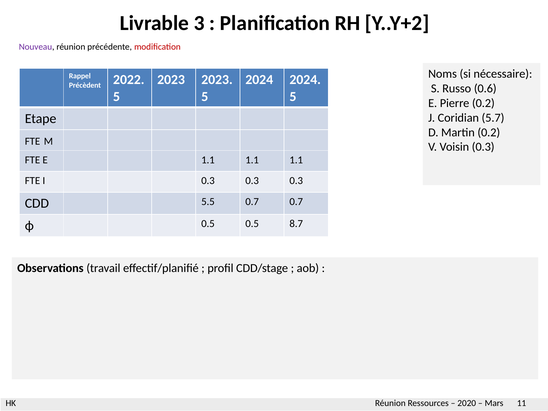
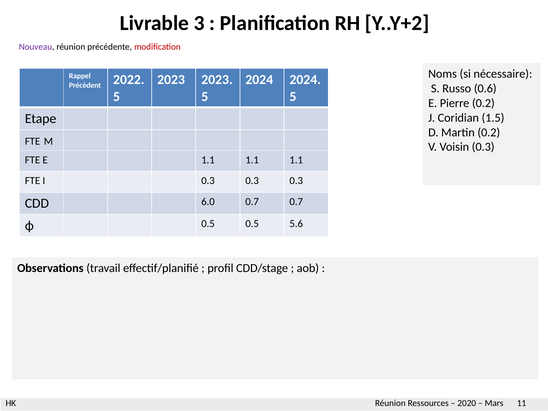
5.7: 5.7 -> 1.5
5.5: 5.5 -> 6.0
8.7: 8.7 -> 5.6
